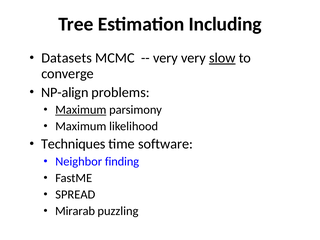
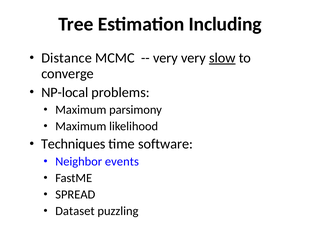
Datasets: Datasets -> Distance
NP-align: NP-align -> NP-local
Maximum at (81, 110) underline: present -> none
finding: finding -> events
Mirarab: Mirarab -> Dataset
